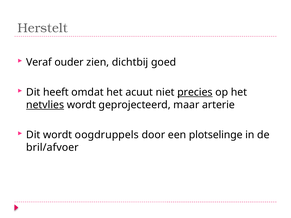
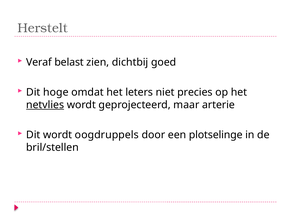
ouder: ouder -> belast
heeft: heeft -> hoge
acuut: acuut -> leters
precies underline: present -> none
bril/afvoer: bril/afvoer -> bril/stellen
